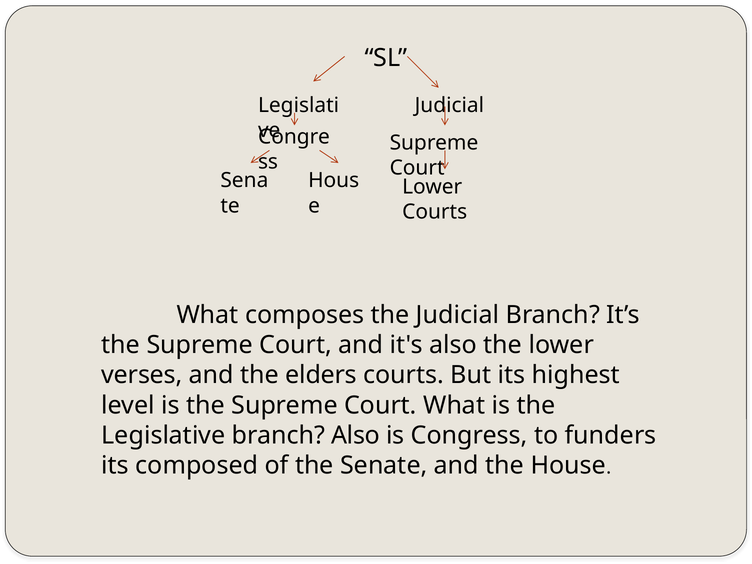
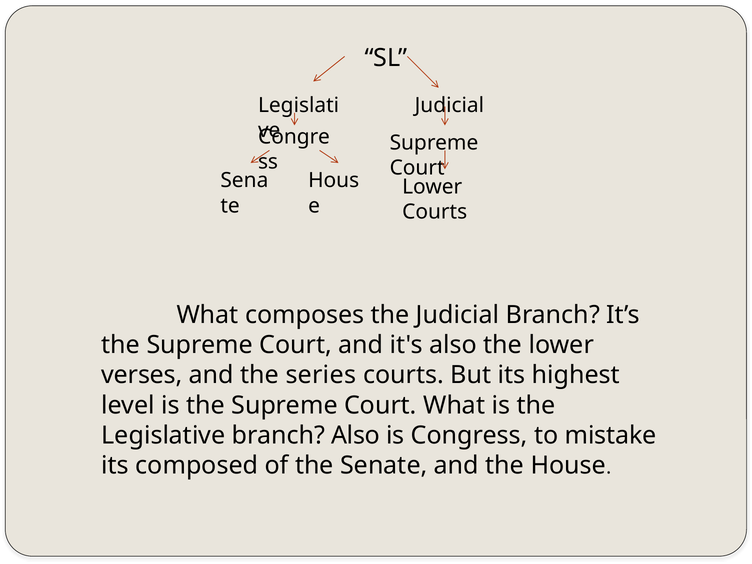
elders: elders -> series
funders: funders -> mistake
